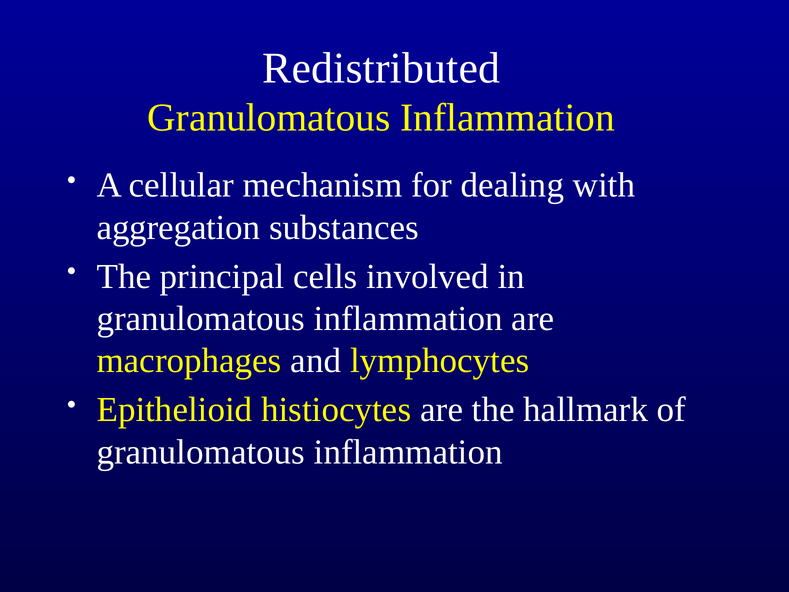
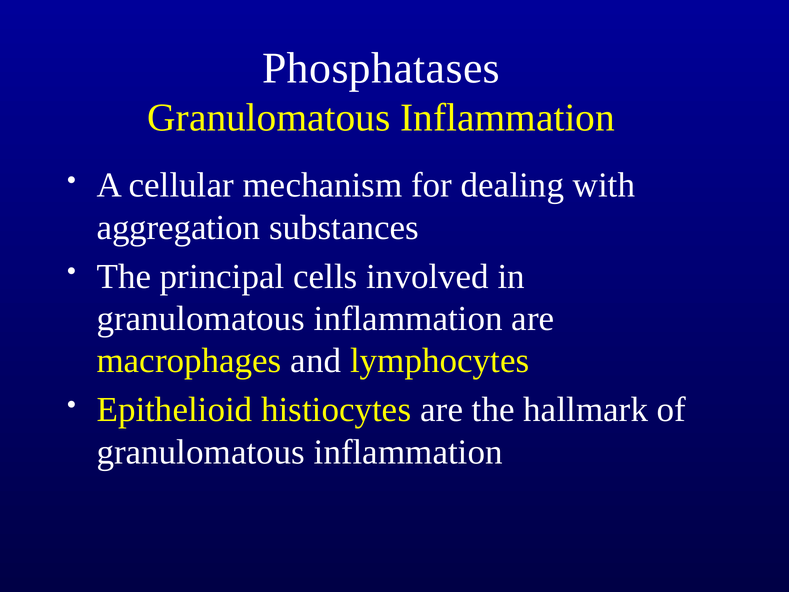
Redistributed: Redistributed -> Phosphatases
